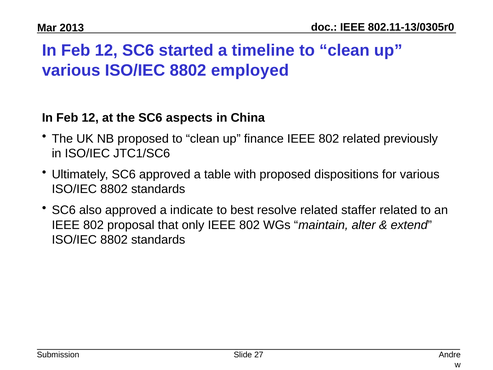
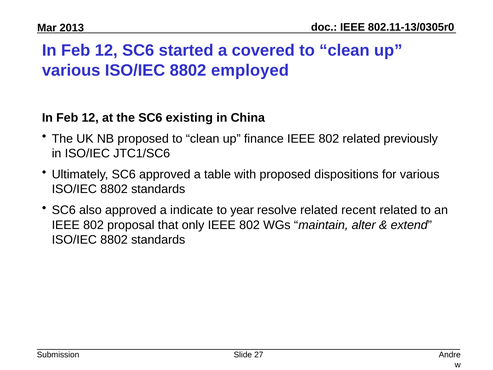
timeline: timeline -> covered
aspects: aspects -> existing
best: best -> year
staffer: staffer -> recent
